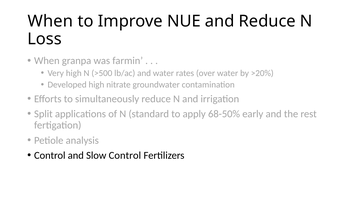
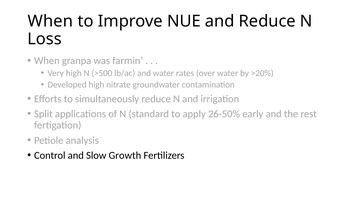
68-50%: 68-50% -> 26-50%
Slow Control: Control -> Growth
